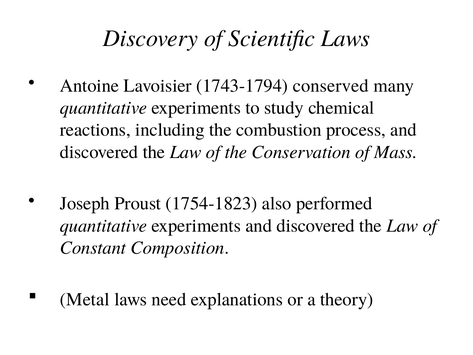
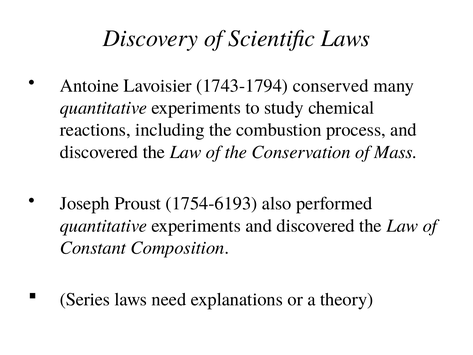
1754-1823: 1754-1823 -> 1754-6193
Metal: Metal -> Series
